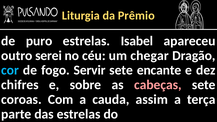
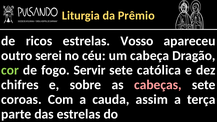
puro: puro -> ricos
Isabel: Isabel -> Vosso
chegar: chegar -> cabeça
cor colour: light blue -> light green
encante: encante -> católica
